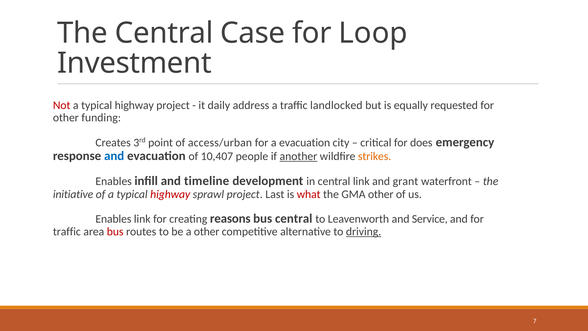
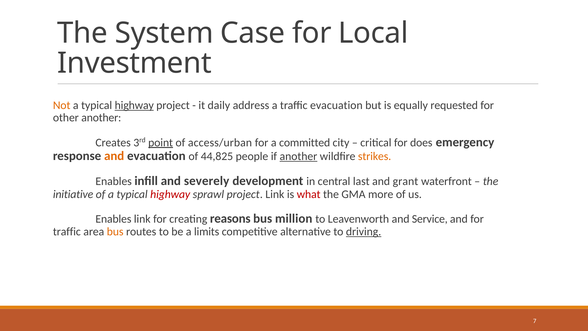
The Central: Central -> System
Loop: Loop -> Local
Not colour: red -> orange
highway at (134, 105) underline: none -> present
traffic landlocked: landlocked -> evacuation
other funding: funding -> another
point underline: none -> present
a evacuation: evacuation -> committed
and at (114, 156) colour: blue -> orange
10,407: 10,407 -> 44,825
timeline: timeline -> severely
central link: link -> last
project Last: Last -> Link
GMA other: other -> more
bus central: central -> million
bus at (115, 232) colour: red -> orange
a other: other -> limits
